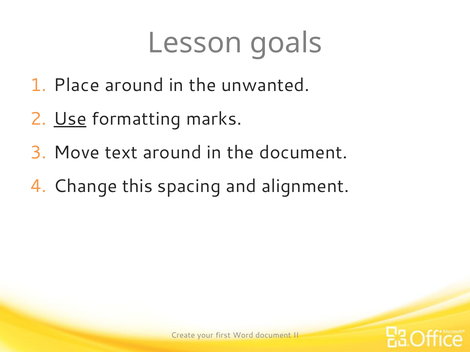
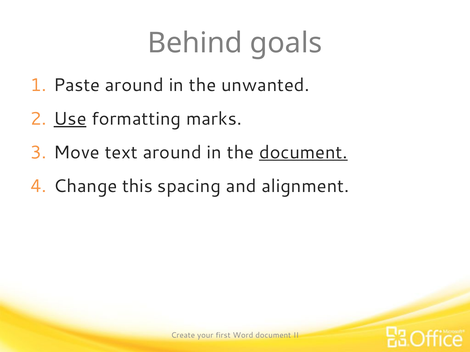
Lesson: Lesson -> Behind
Place: Place -> Paste
document at (303, 153) underline: none -> present
